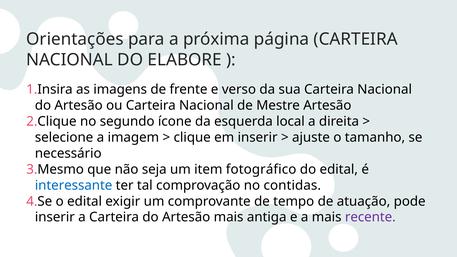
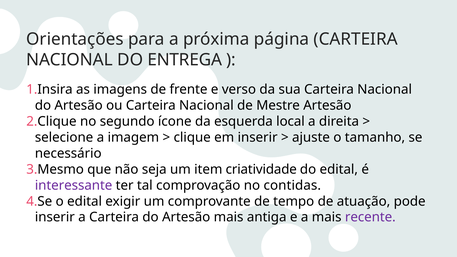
ELABORE: ELABORE -> ENTREGA
fotográfico: fotográfico -> criatividade
interessante colour: blue -> purple
